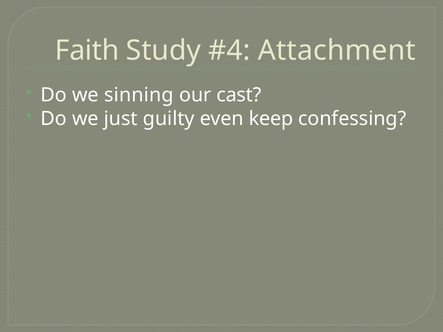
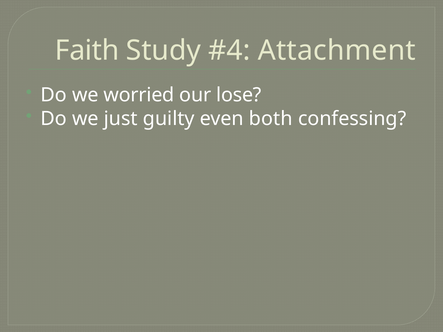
sinning: sinning -> worried
cast: cast -> lose
keep: keep -> both
